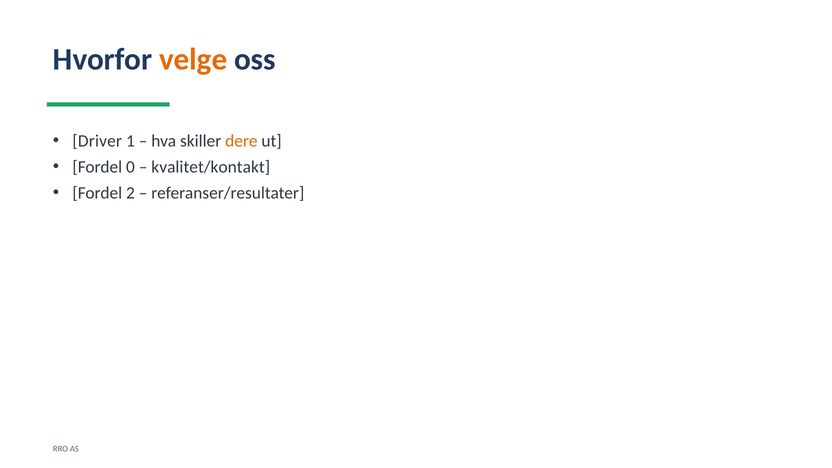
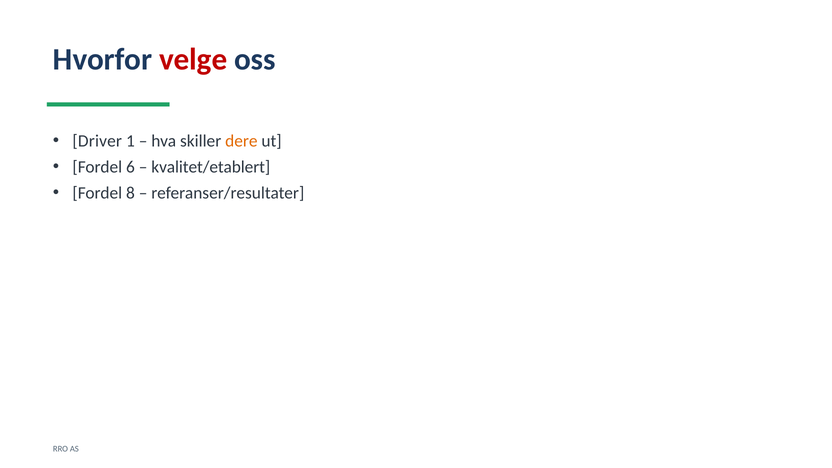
velge colour: orange -> red
0: 0 -> 6
kvalitet/kontakt: kvalitet/kontakt -> kvalitet/etablert
2: 2 -> 8
